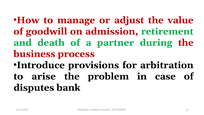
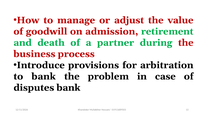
to arise: arise -> bank
